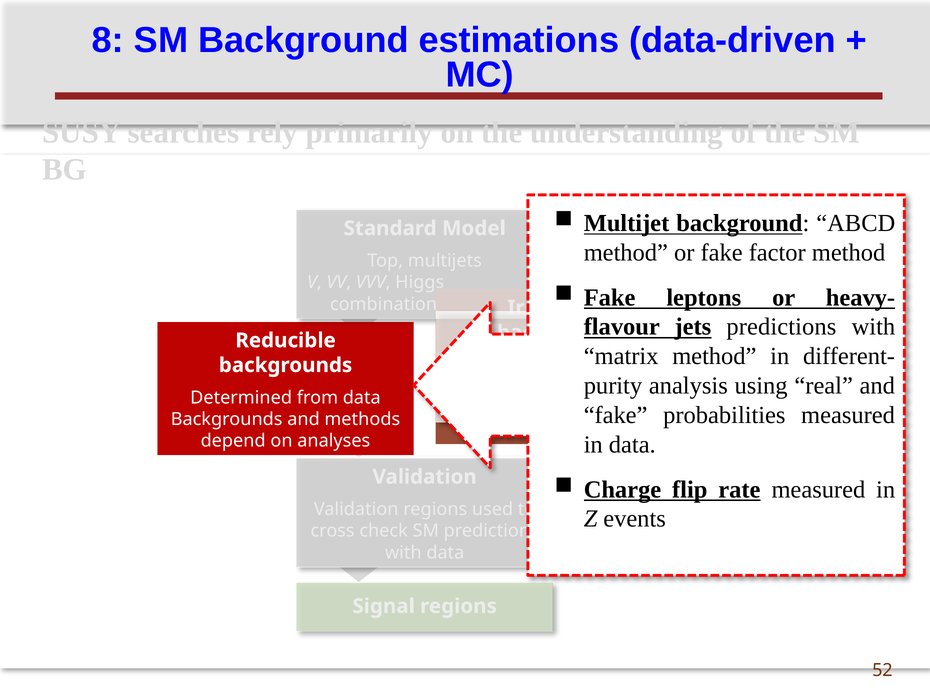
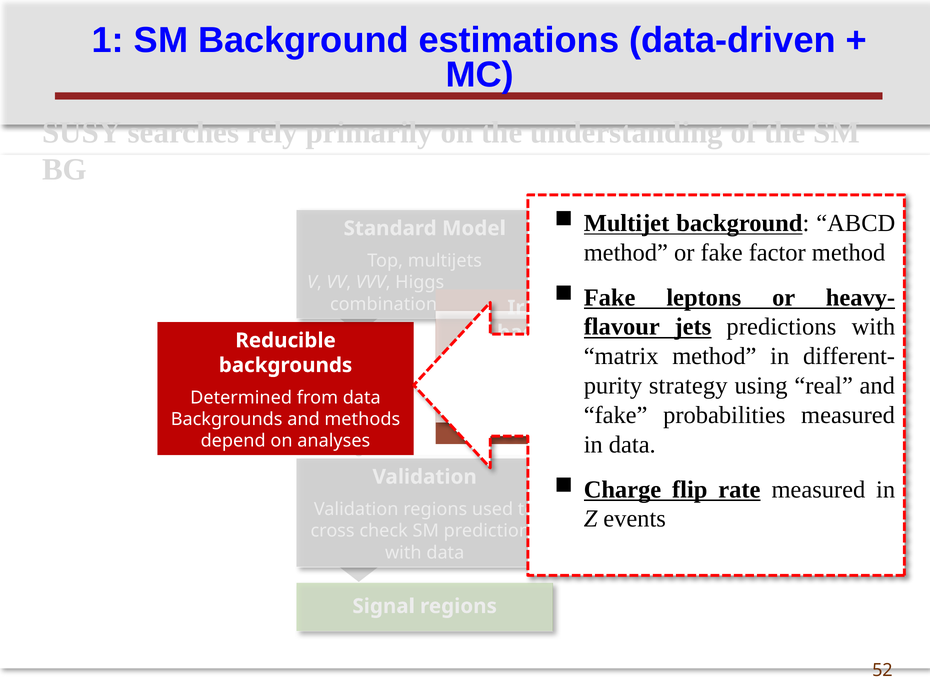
8: 8 -> 1
analysis: analysis -> strategy
